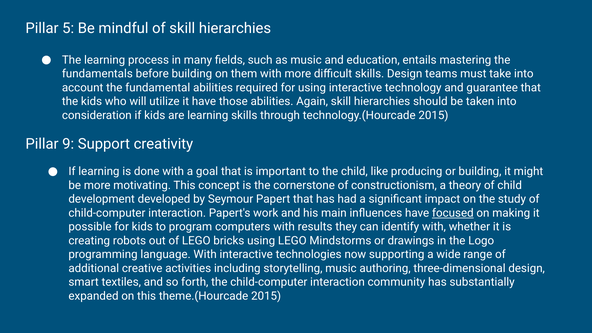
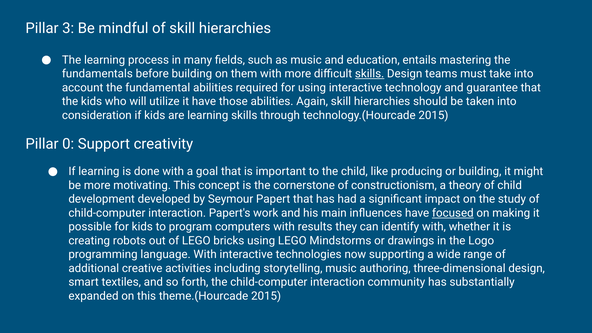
5: 5 -> 3
skills at (370, 74) underline: none -> present
9: 9 -> 0
